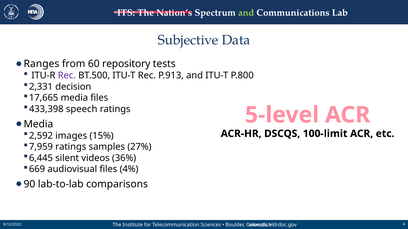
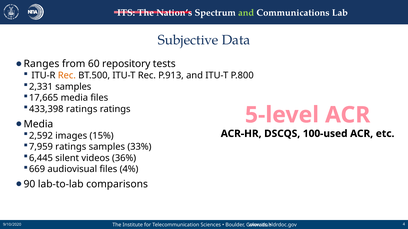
Rec at (67, 76) colour: purple -> orange
2,331 decision: decision -> samples
433,398 speech: speech -> ratings
100-limit: 100-limit -> 100-used
27%: 27% -> 33%
